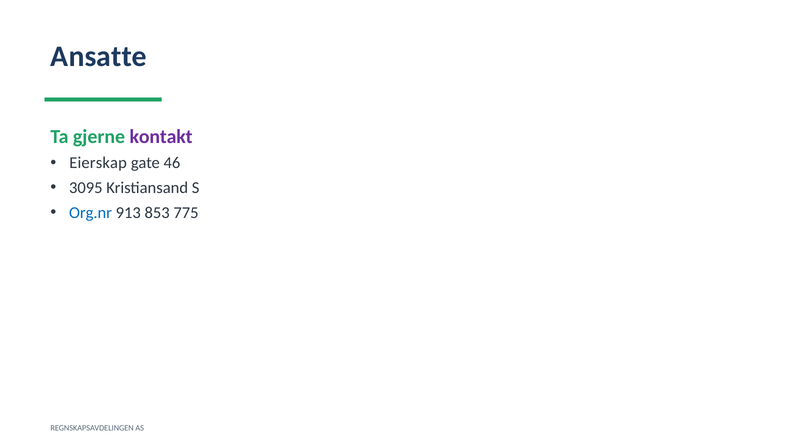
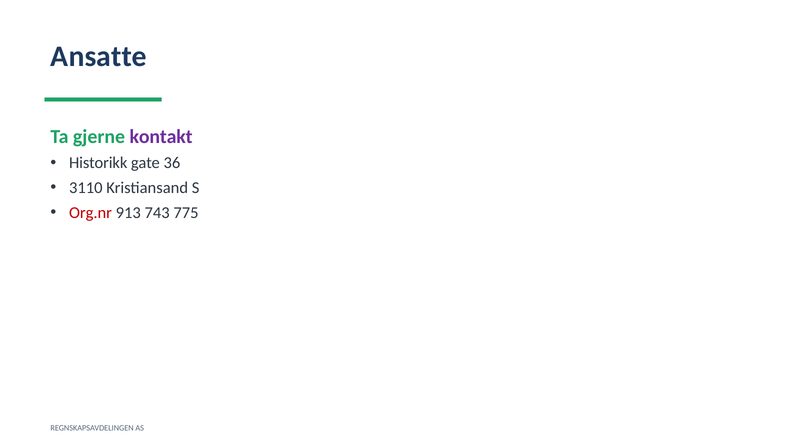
Eierskap: Eierskap -> Historikk
46: 46 -> 36
3095: 3095 -> 3110
Org.nr colour: blue -> red
853: 853 -> 743
